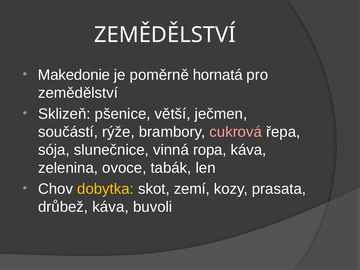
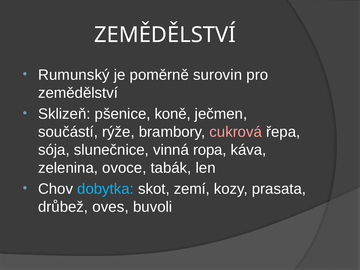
Makedonie: Makedonie -> Rumunský
hornatá: hornatá -> surovin
větší: větší -> koně
dobytka colour: yellow -> light blue
drůbež káva: káva -> oves
